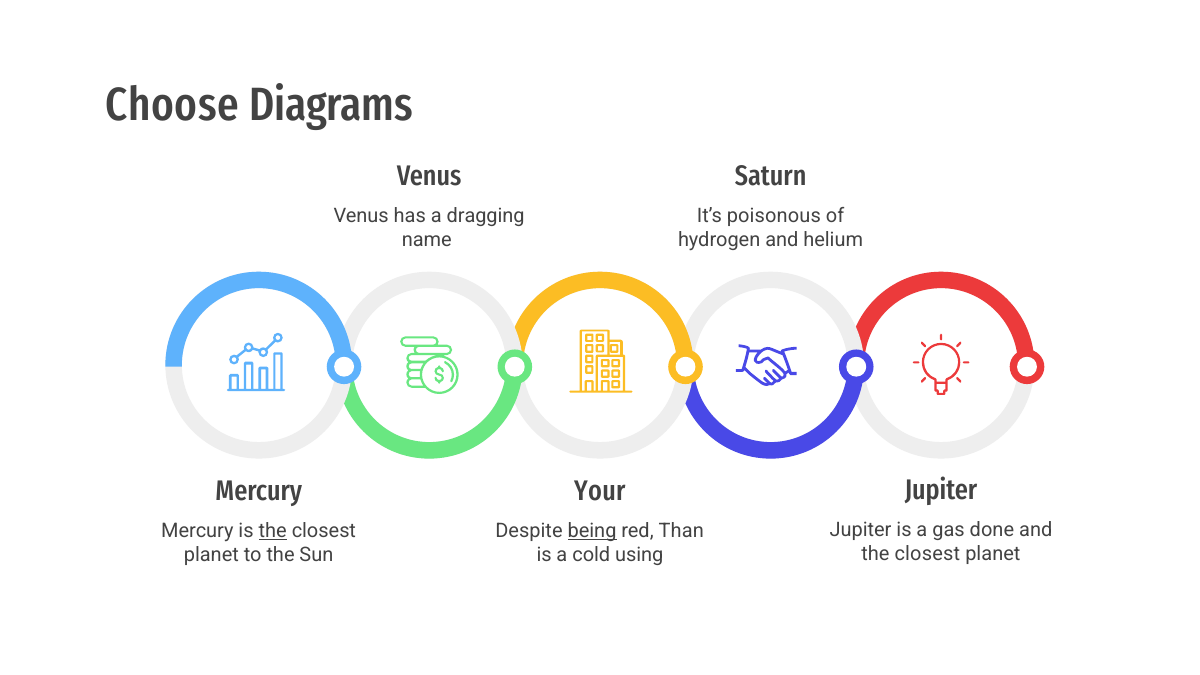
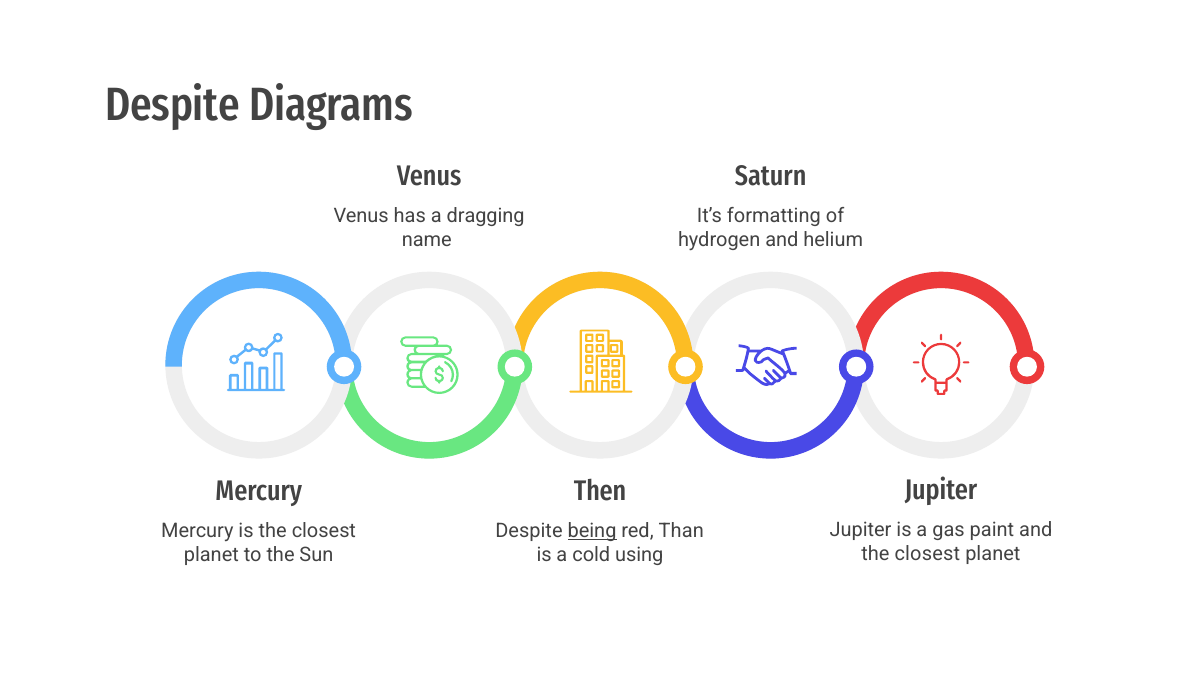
Choose at (172, 105): Choose -> Despite
poisonous: poisonous -> formatting
Your: Your -> Then
done: done -> paint
the at (273, 531) underline: present -> none
